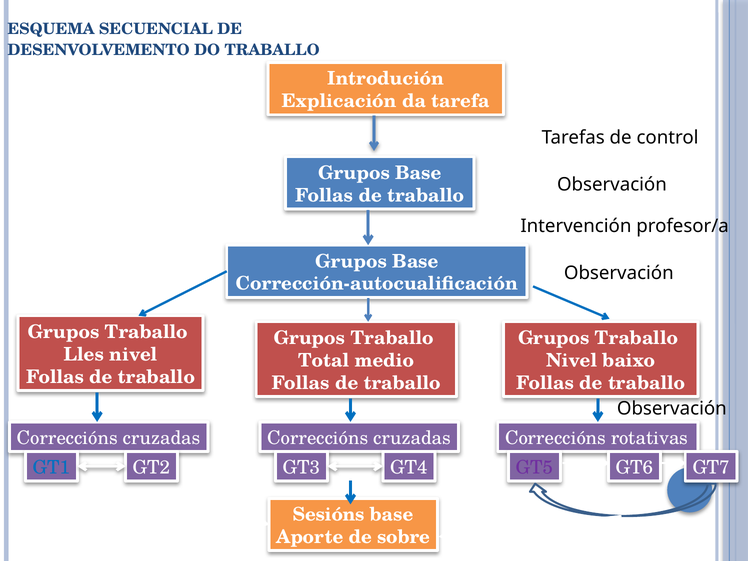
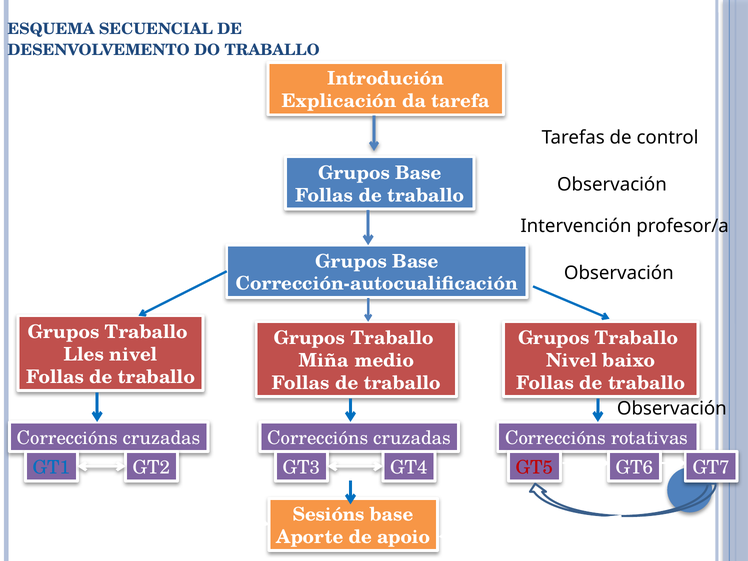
Total: Total -> Miña
GT5 colour: purple -> red
sobre: sobre -> apoio
